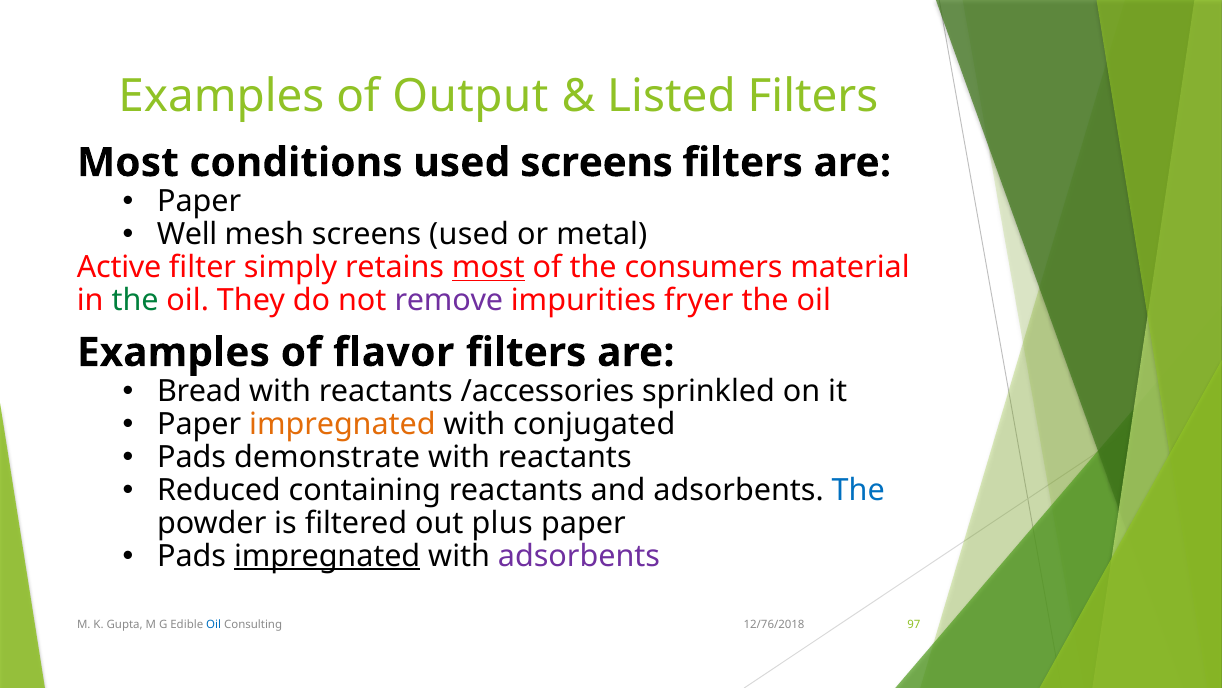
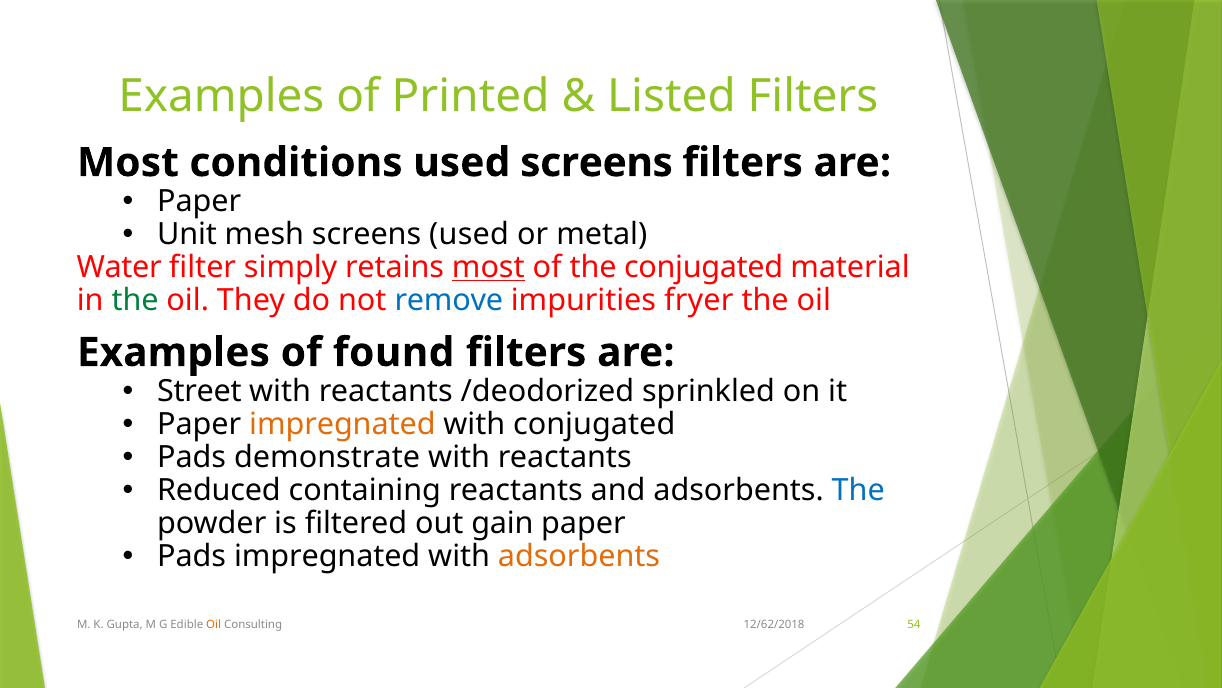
Output: Output -> Printed
Well: Well -> Unit
Active: Active -> Water
the consumers: consumers -> conjugated
remove colour: purple -> blue
flavor: flavor -> found
Bread: Bread -> Street
/accessories: /accessories -> /deodorized
plus: plus -> gain
impregnated at (327, 556) underline: present -> none
adsorbents at (579, 556) colour: purple -> orange
Oil at (214, 624) colour: blue -> orange
97: 97 -> 54
12/76/2018: 12/76/2018 -> 12/62/2018
